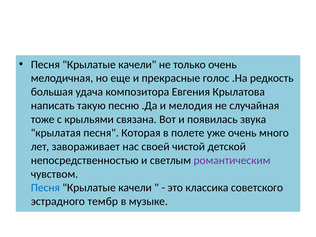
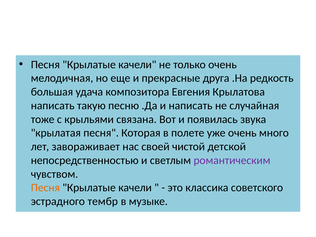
голос: голос -> друга
и мелодия: мелодия -> написать
Песня at (45, 188) colour: blue -> orange
